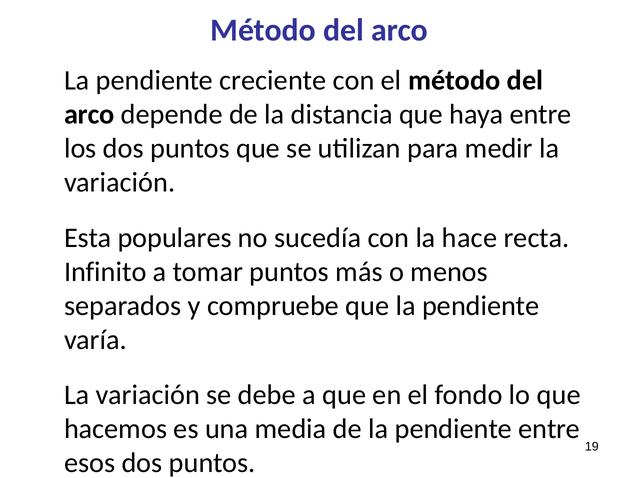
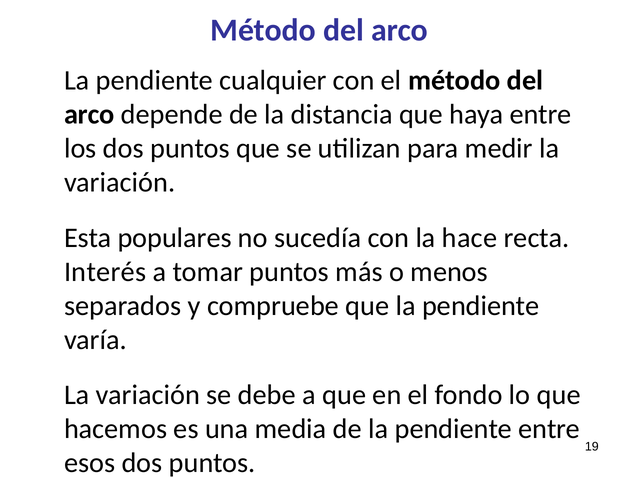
creciente: creciente -> cualquier
Infinito: Infinito -> Interés
